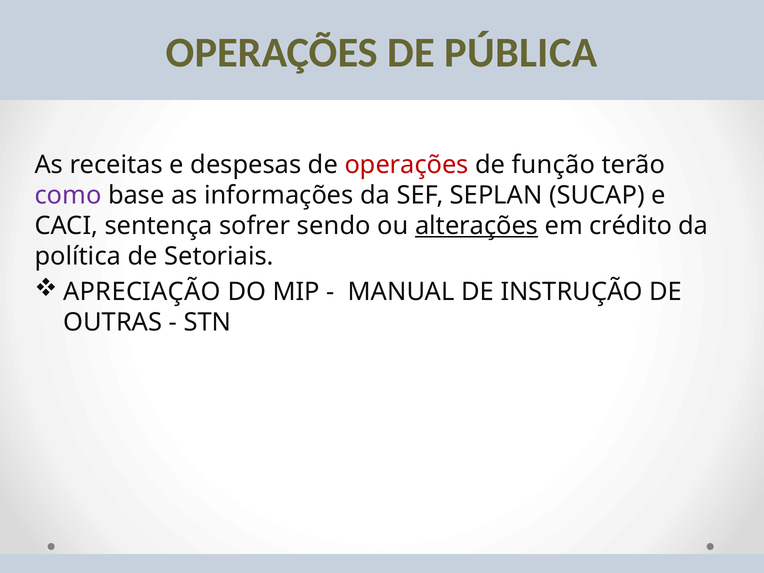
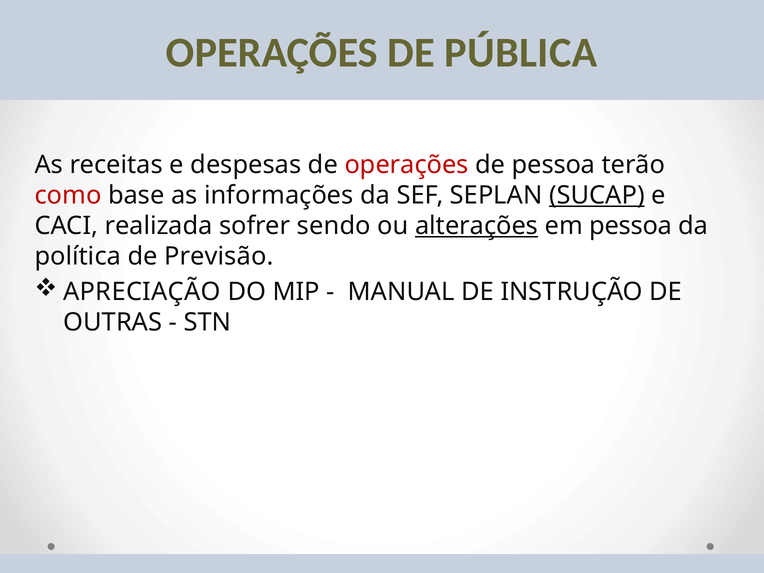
de função: função -> pessoa
como colour: purple -> red
SUCAP underline: none -> present
sentença: sentença -> realizada
em crédito: crédito -> pessoa
Setoriais: Setoriais -> Previsão
